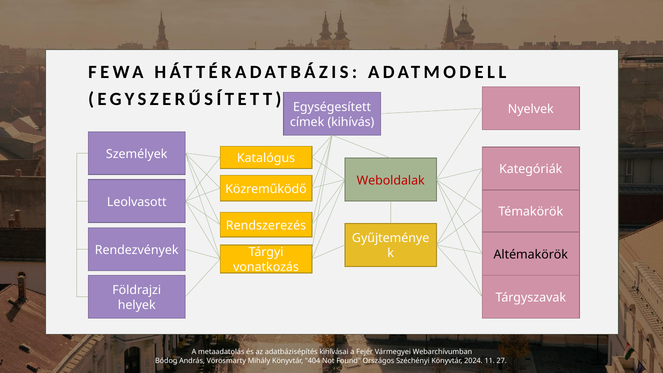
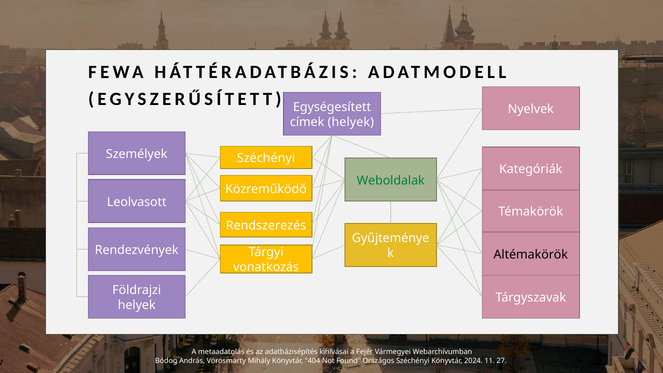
címek kihívás: kihívás -> helyek
Katalógus at (266, 158): Katalógus -> Széchényi
Weboldalak colour: red -> green
